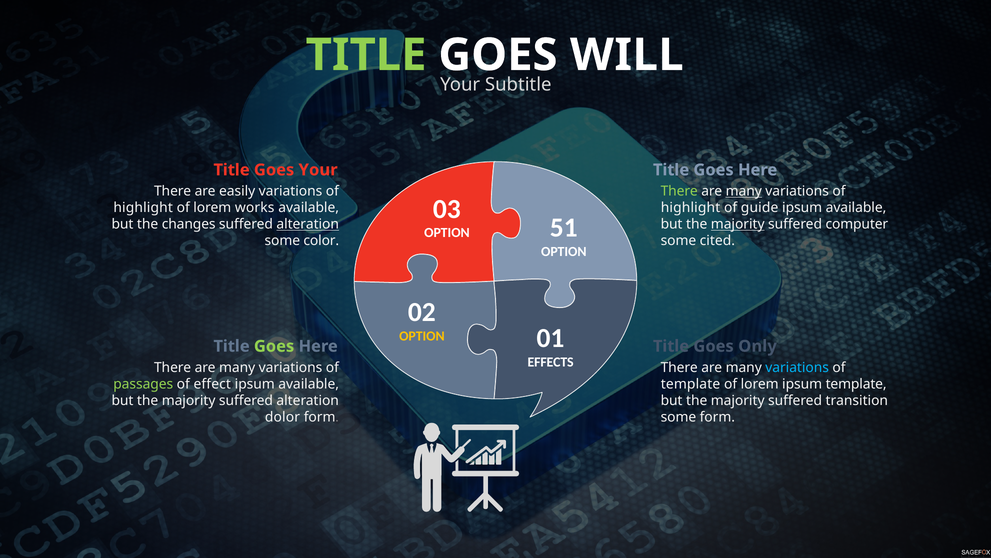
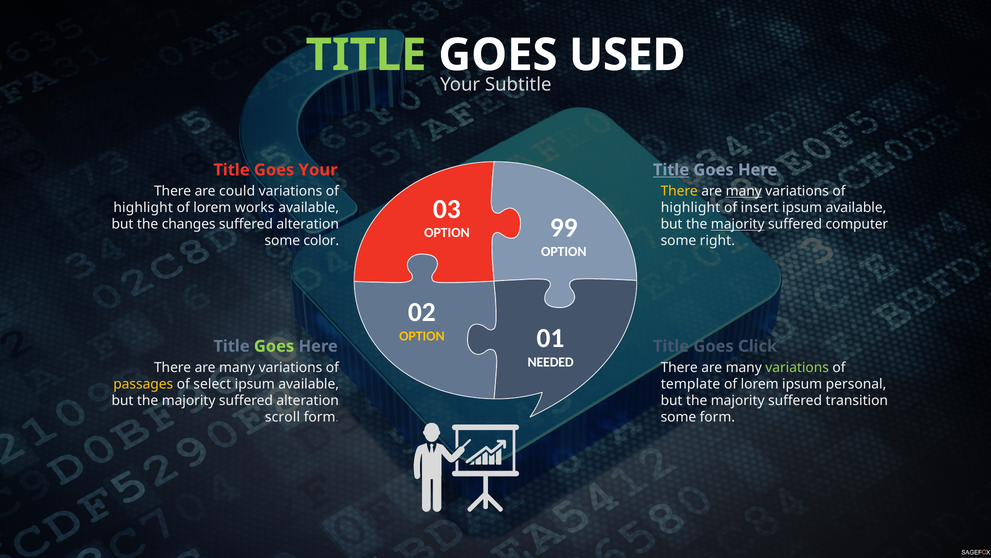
WILL: WILL -> USED
Title at (671, 170) underline: none -> present
easily: easily -> could
There at (679, 191) colour: light green -> yellow
guide: guide -> insert
alteration at (308, 224) underline: present -> none
51: 51 -> 99
cited: cited -> right
Only: Only -> Click
EFFECTS: EFFECTS -> NEEDED
variations at (797, 367) colour: light blue -> light green
passages colour: light green -> yellow
effect: effect -> select
ipsum template: template -> personal
dolor: dolor -> scroll
